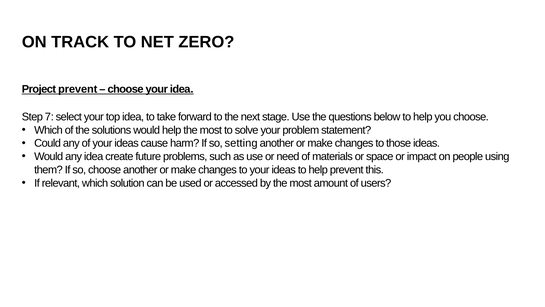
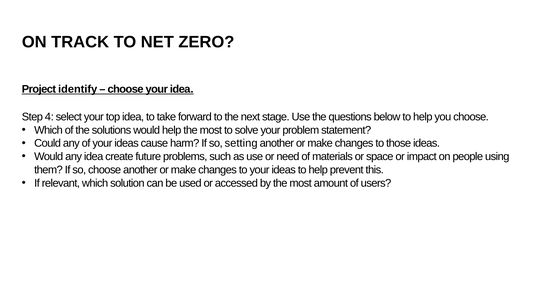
Project prevent: prevent -> identify
7: 7 -> 4
